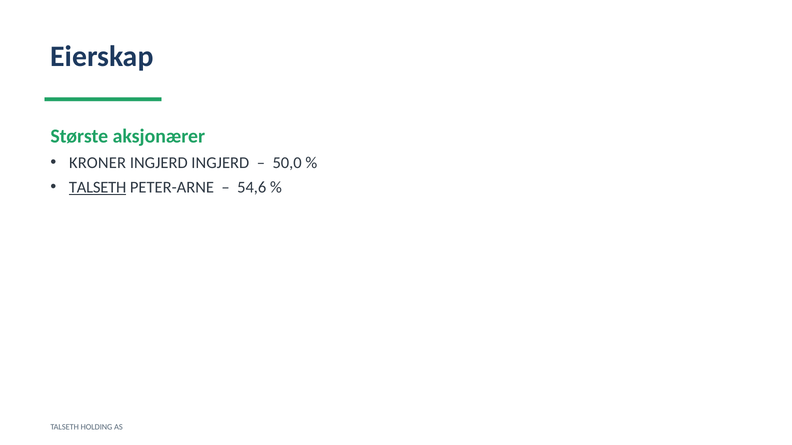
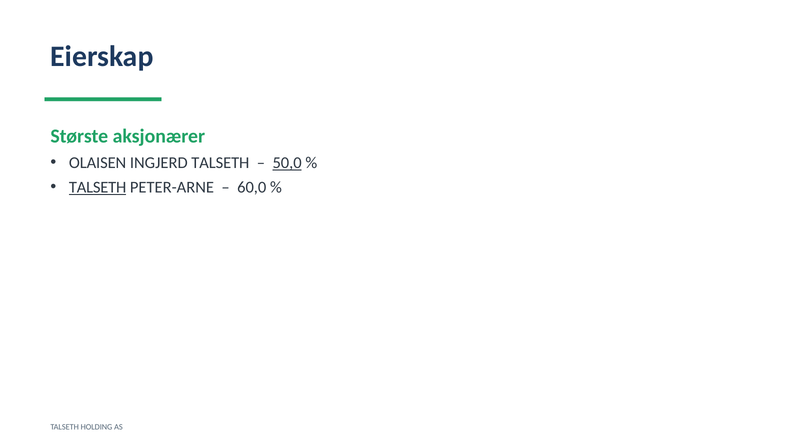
KRONER: KRONER -> OLAISEN
INGJERD INGJERD: INGJERD -> TALSETH
50,0 underline: none -> present
54,6: 54,6 -> 60,0
